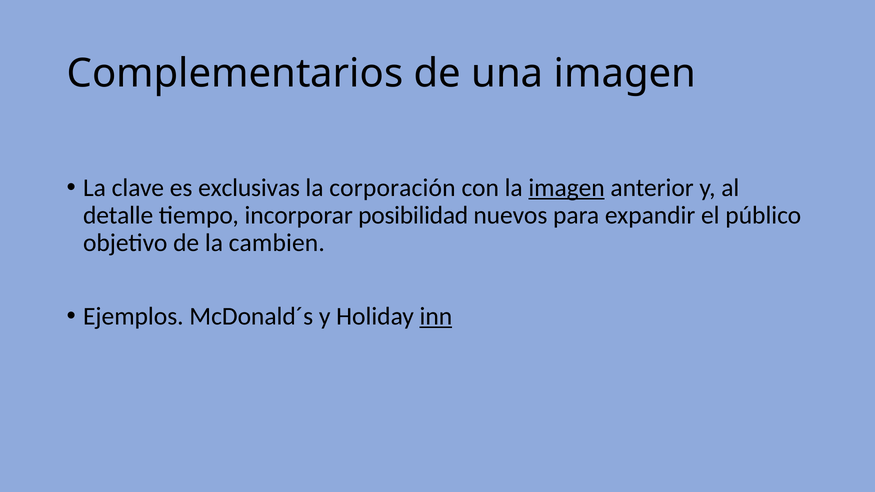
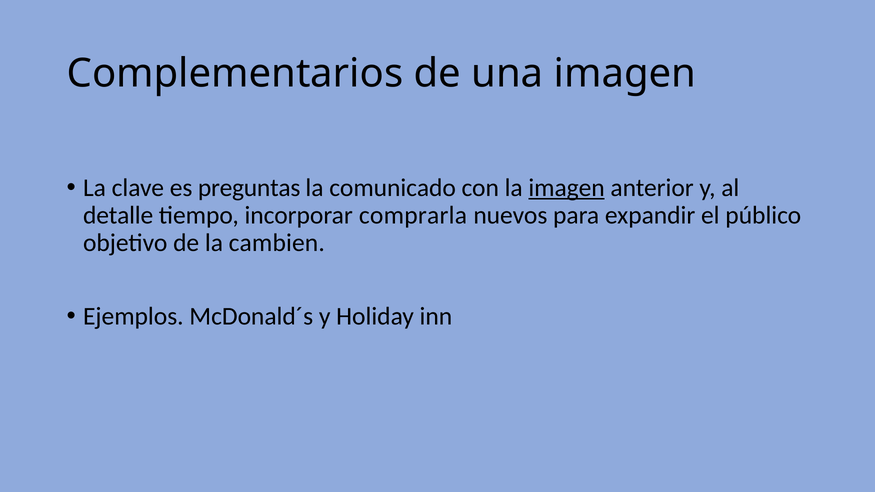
exclusivas: exclusivas -> preguntas
corporación: corporación -> comunicado
posibilidad: posibilidad -> comprarla
inn underline: present -> none
